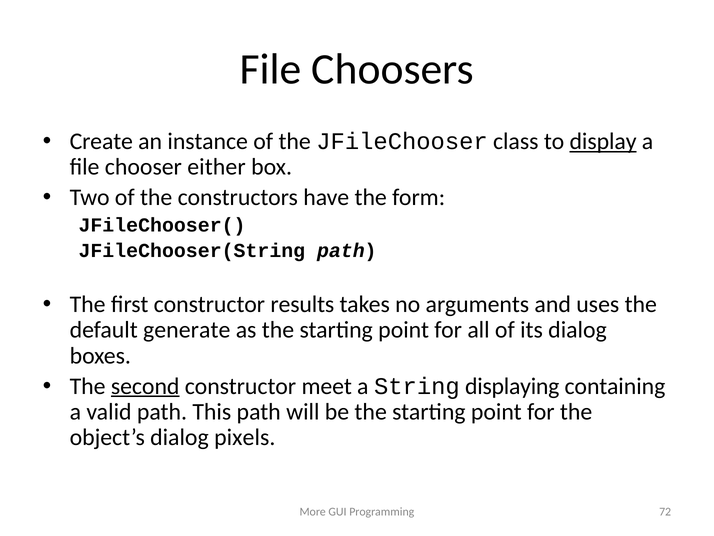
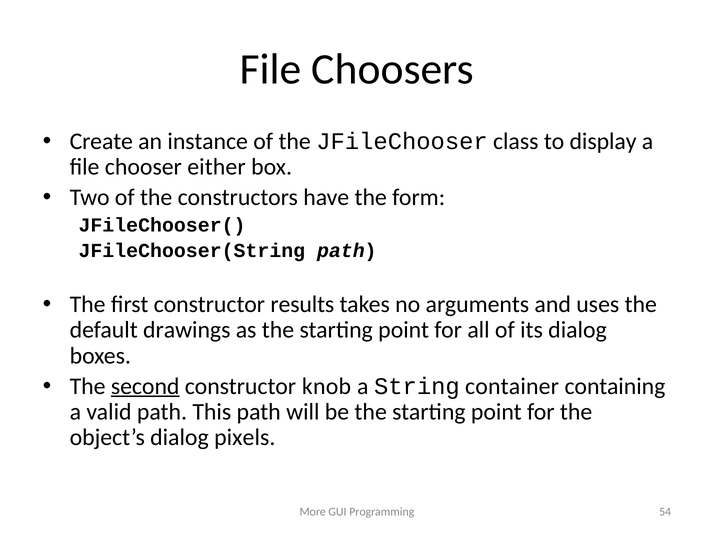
display underline: present -> none
generate: generate -> drawings
meet: meet -> knob
displaying: displaying -> container
72: 72 -> 54
